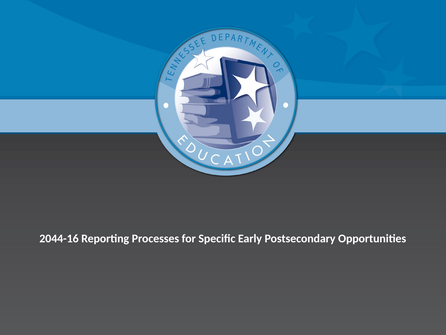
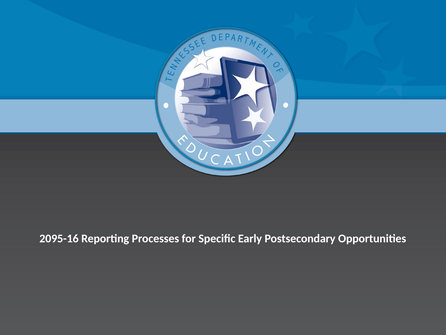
2044-16: 2044-16 -> 2095-16
